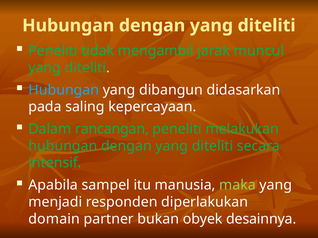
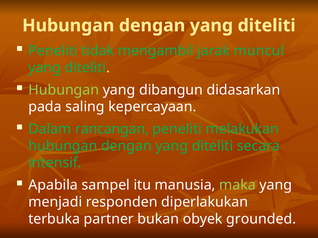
Hubungan at (64, 90) colour: light blue -> light green
domain: domain -> terbuka
desainnya: desainnya -> grounded
